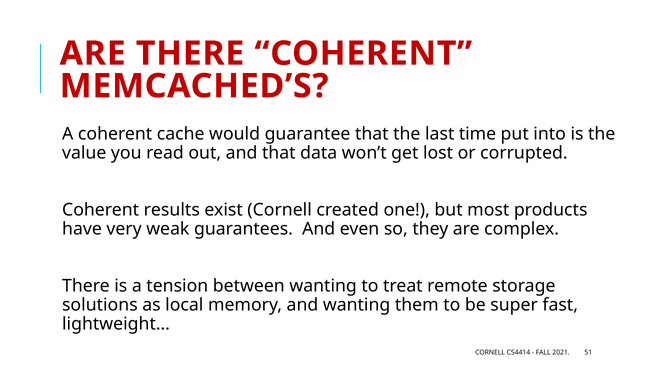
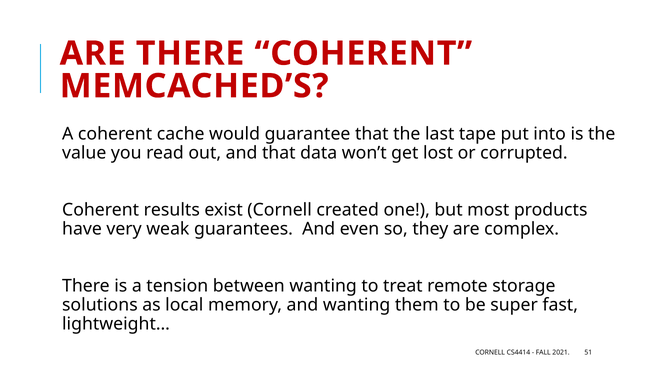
time: time -> tape
